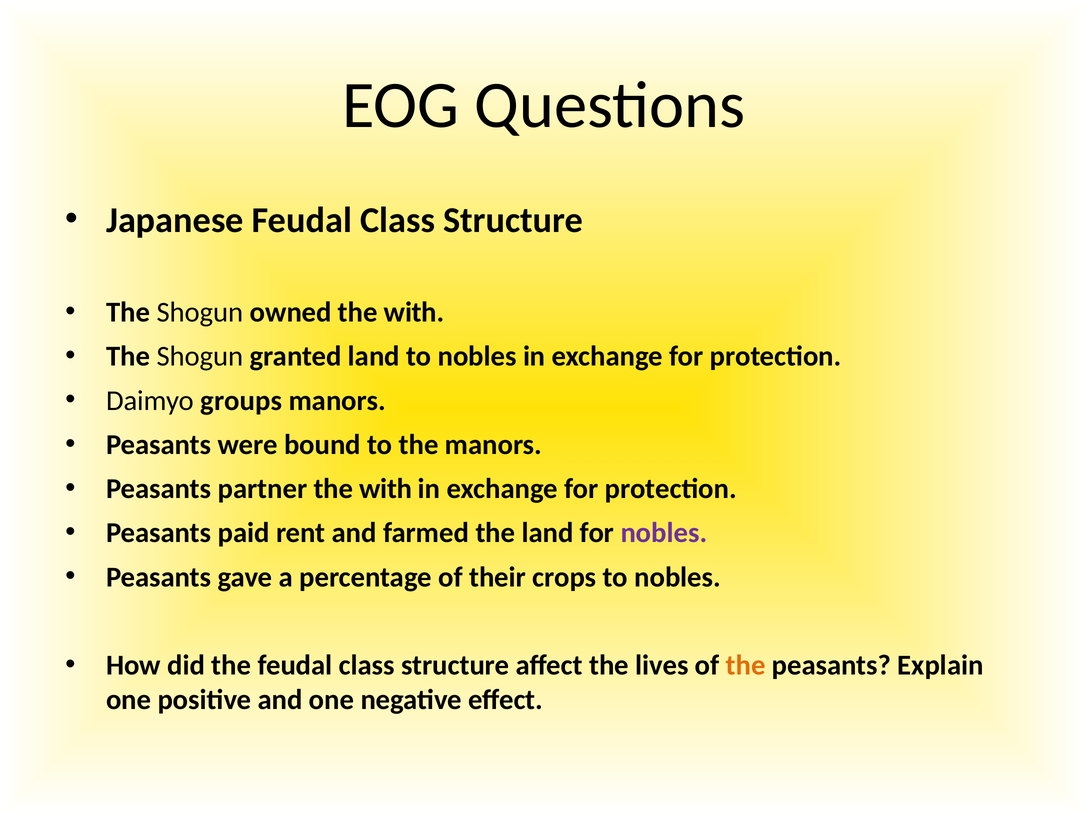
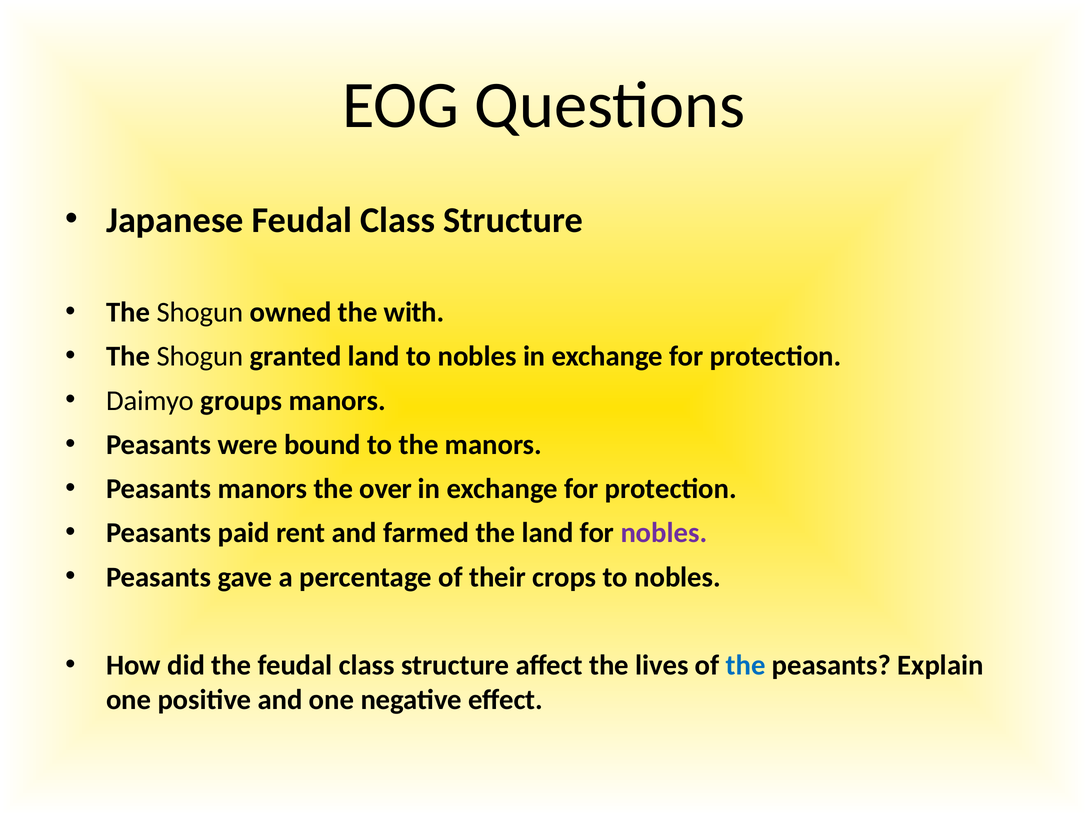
Peasants partner: partner -> manors
with at (386, 489): with -> over
the at (746, 665) colour: orange -> blue
